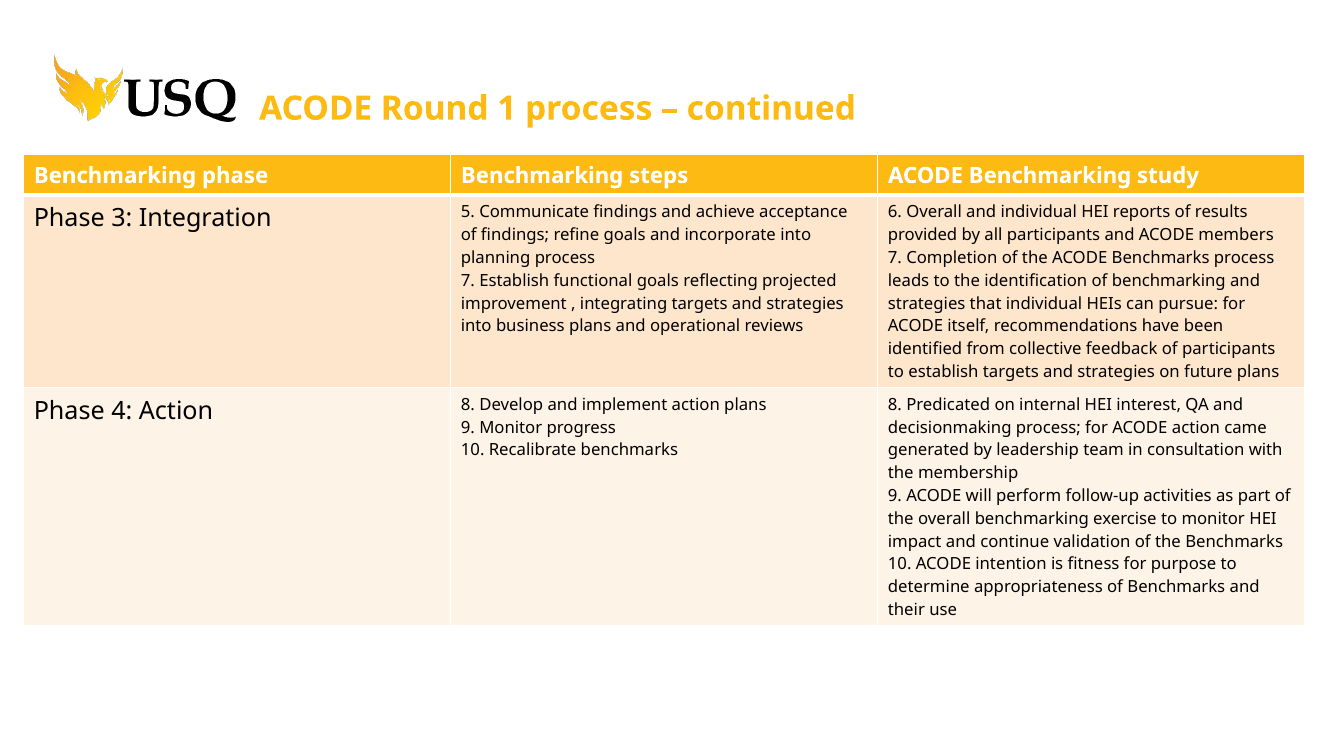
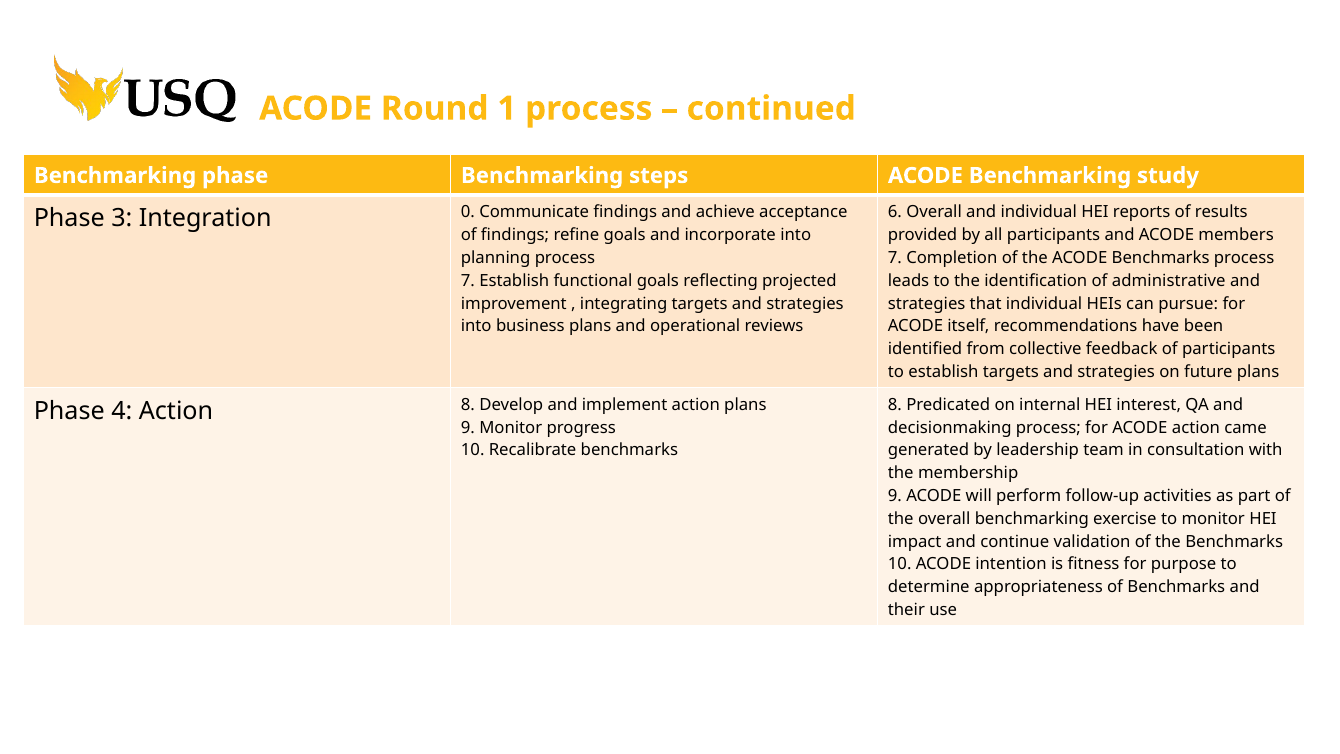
5: 5 -> 0
of benchmarking: benchmarking -> administrative
